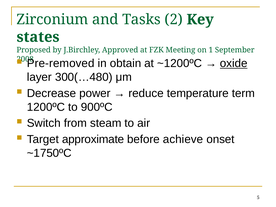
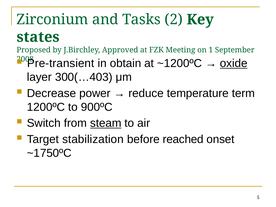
Pre-removed: Pre-removed -> Pre-transient
300(…480: 300(…480 -> 300(…403
steam underline: none -> present
approximate: approximate -> stabilization
achieve: achieve -> reached
